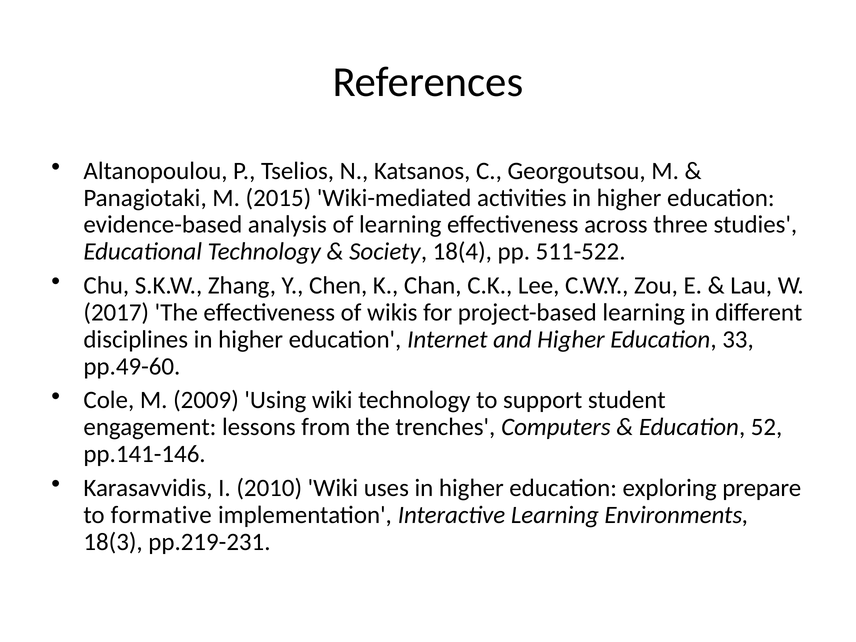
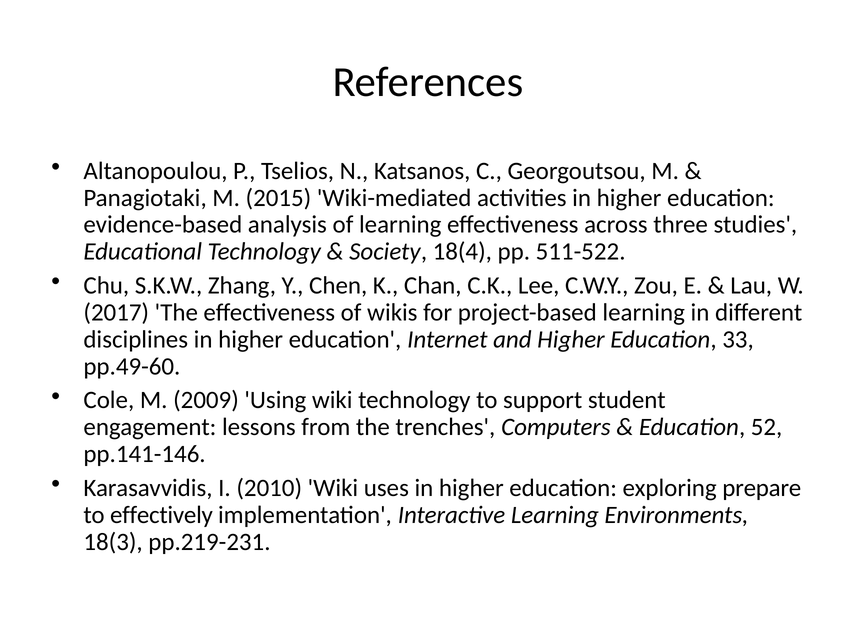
formative: formative -> effectively
